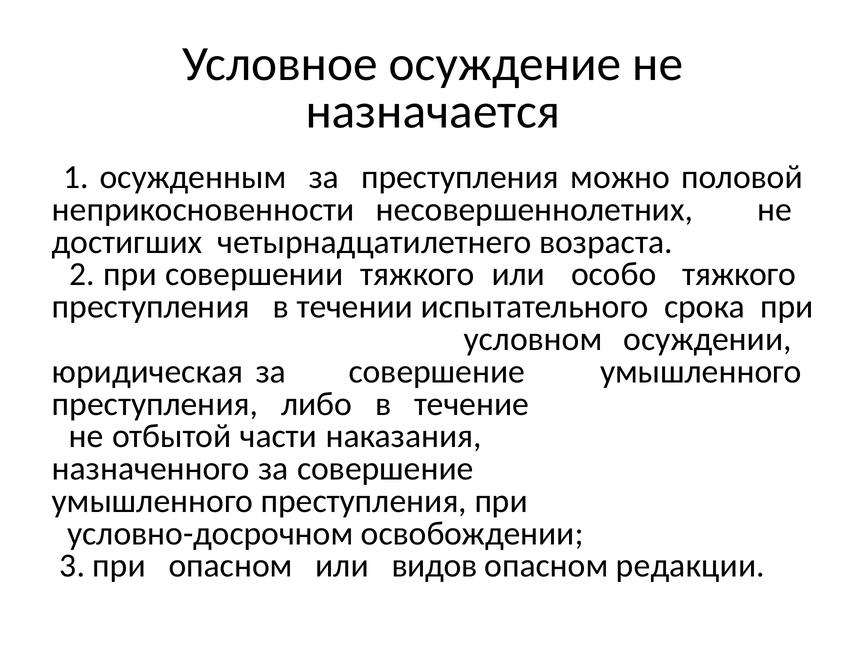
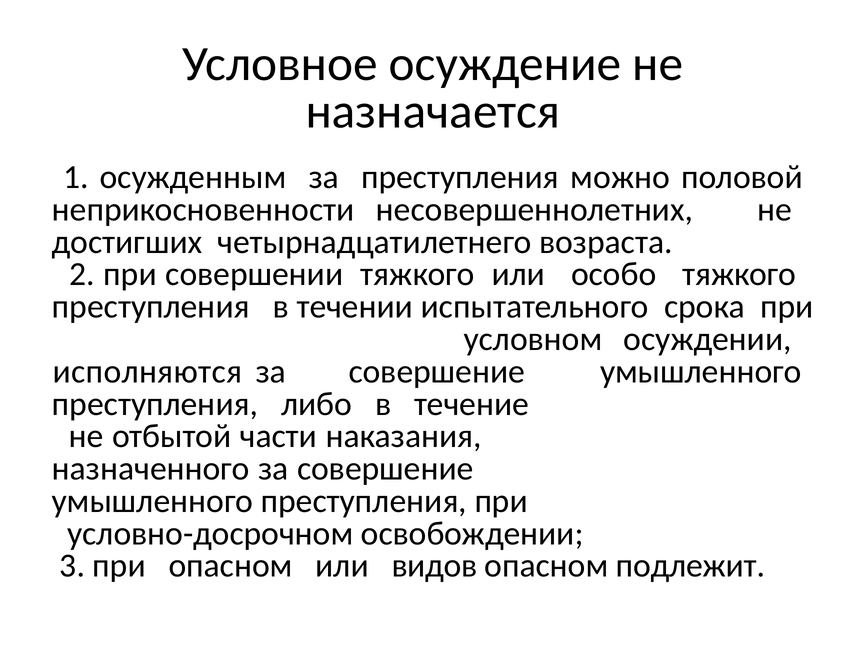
юридическая: юридическая -> исполняются
редакции: редакции -> подлежит
